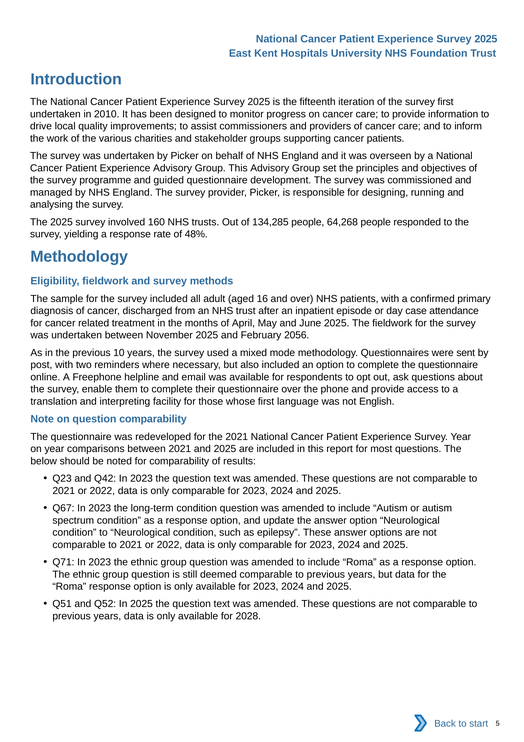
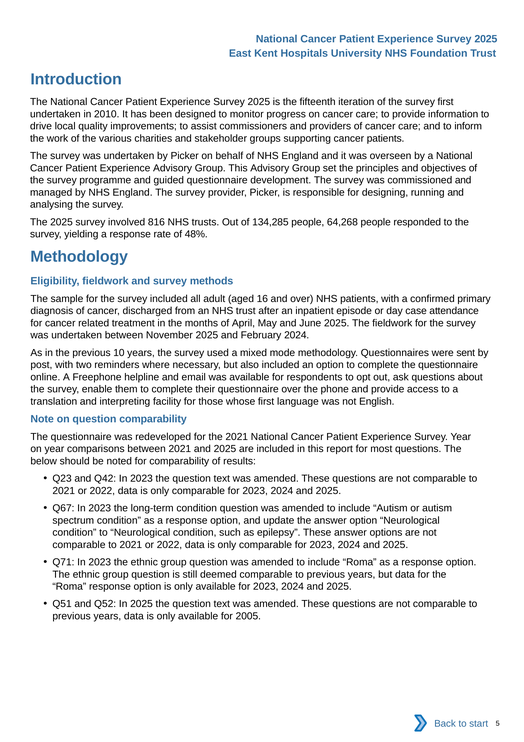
160: 160 -> 816
February 2056: 2056 -> 2024
2028: 2028 -> 2005
